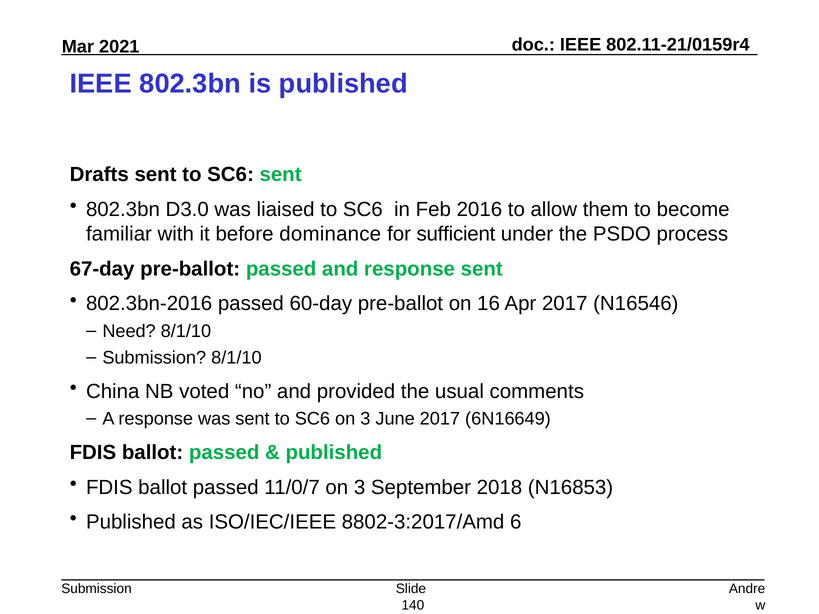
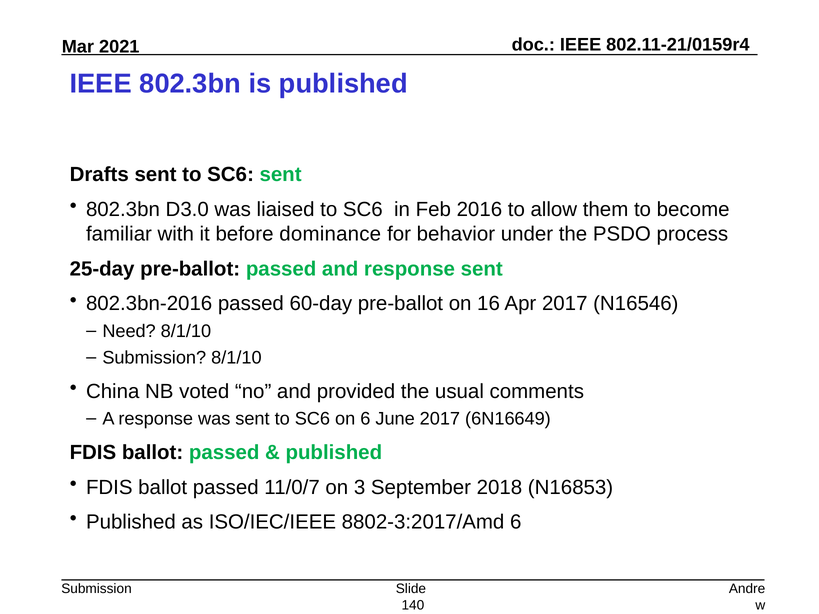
sufficient: sufficient -> behavior
67-day: 67-day -> 25-day
SC6 on 3: 3 -> 6
